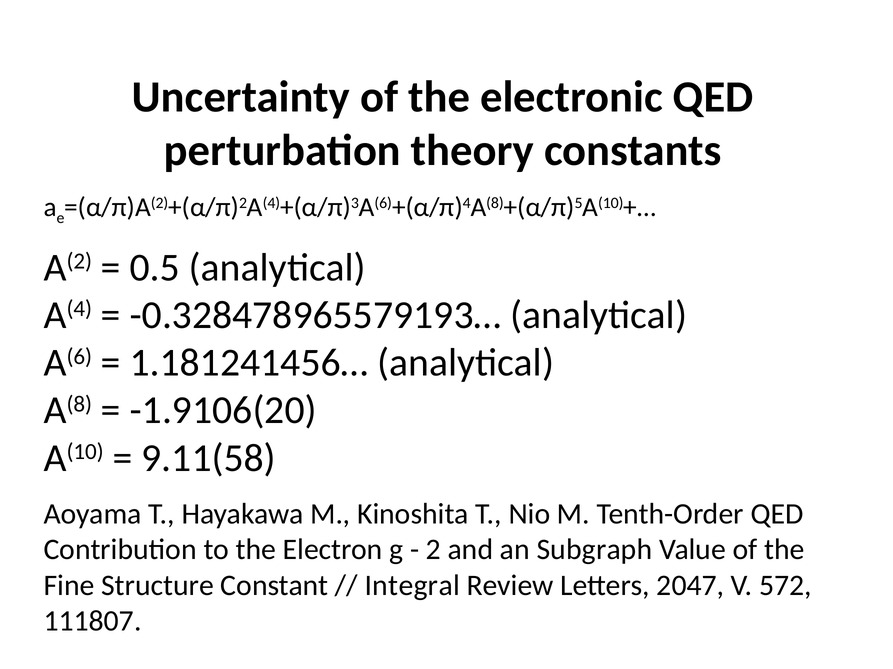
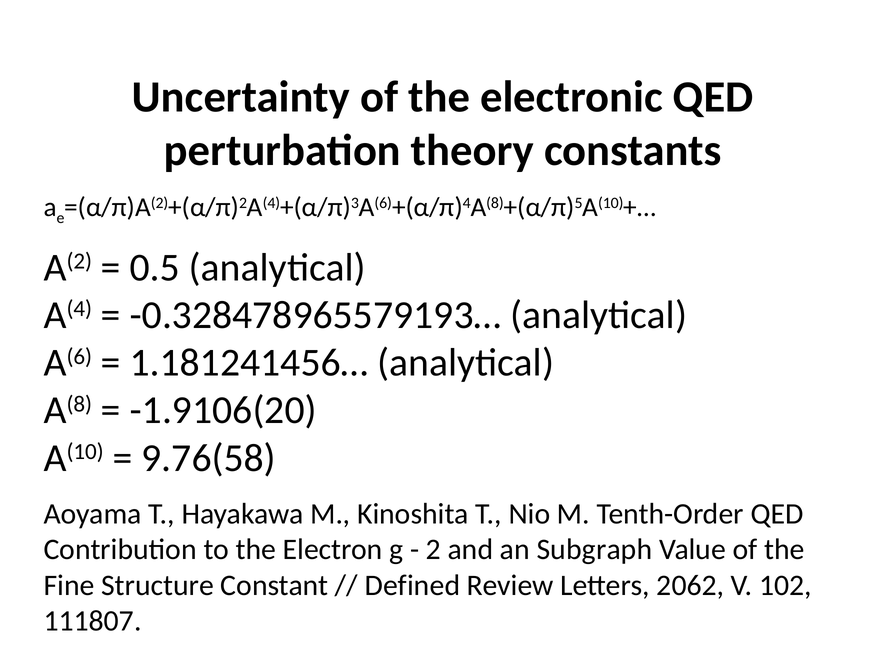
9.11(58: 9.11(58 -> 9.76(58
Integral: Integral -> Defined
2047: 2047 -> 2062
572: 572 -> 102
